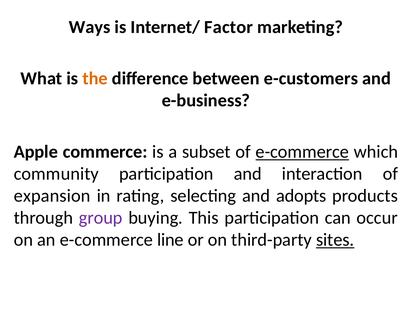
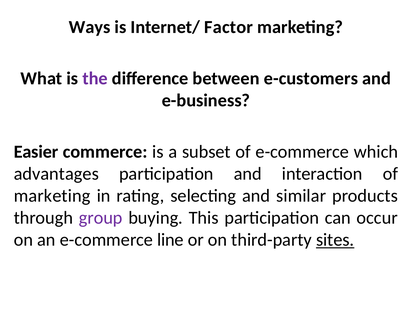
the colour: orange -> purple
Apple: Apple -> Easier
e-commerce at (302, 152) underline: present -> none
community: community -> advantages
expansion at (52, 196): expansion -> marketing
adopts: adopts -> similar
